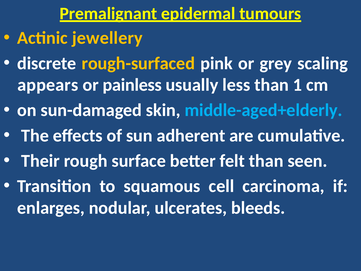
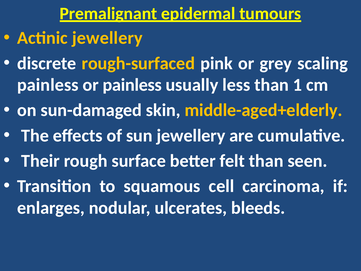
appears at (48, 85): appears -> painless
middle-aged+elderly colour: light blue -> yellow
sun adherent: adherent -> jewellery
